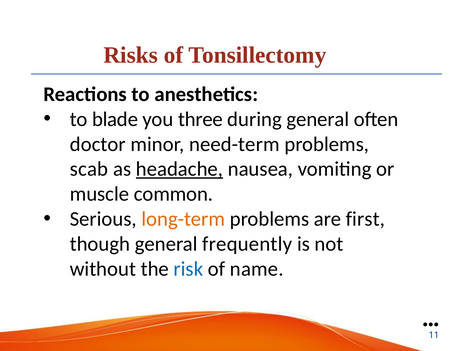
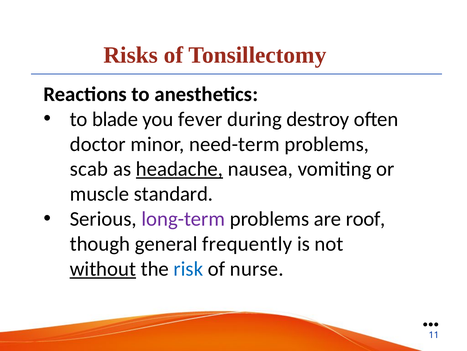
three: three -> fever
during general: general -> destroy
common: common -> standard
long-term colour: orange -> purple
first: first -> roof
without underline: none -> present
name: name -> nurse
